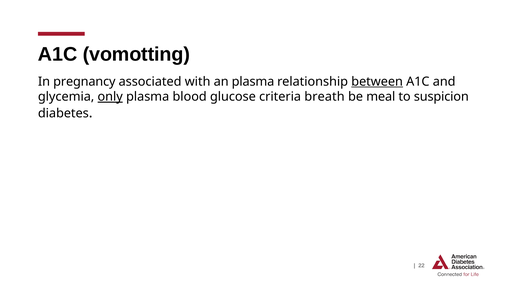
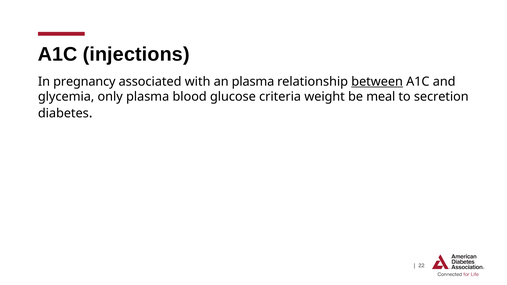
vomotting: vomotting -> injections
only underline: present -> none
breath: breath -> weight
suspicion: suspicion -> secretion
